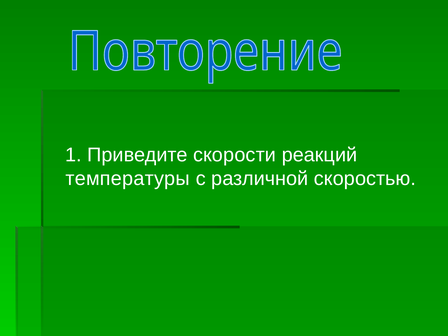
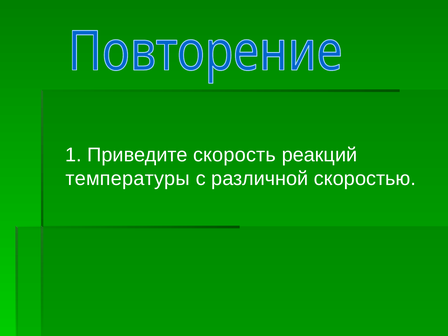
скорости: скорости -> скорость
